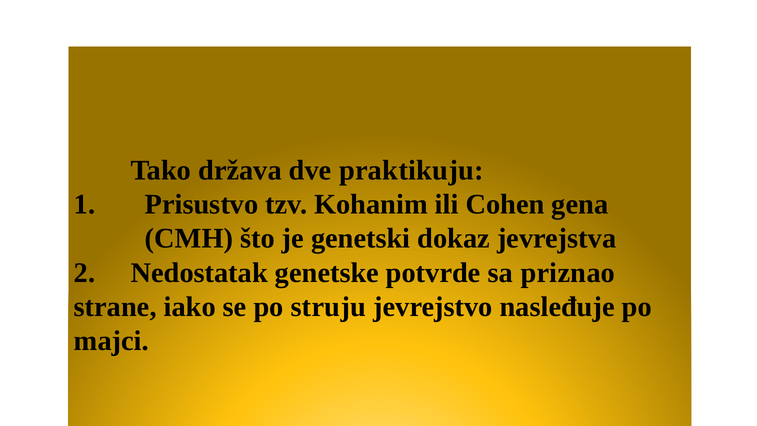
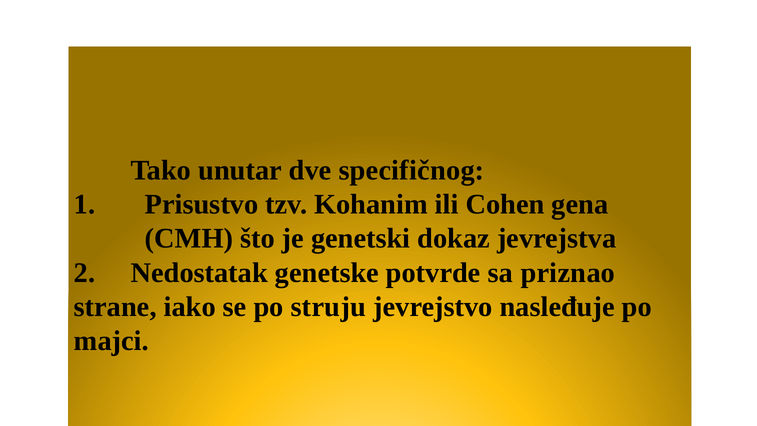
država: država -> unutar
praktikuju: praktikuju -> specifičnog
